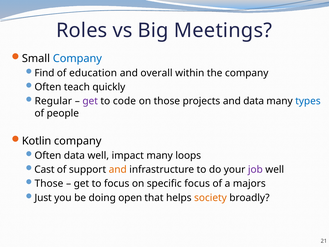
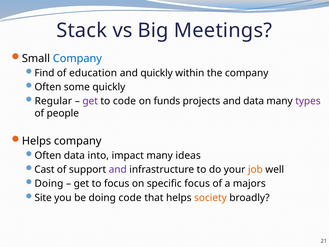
Roles: Roles -> Stack
and overall: overall -> quickly
teach: teach -> some
on those: those -> funds
types colour: blue -> purple
Kotlin at (37, 141): Kotlin -> Helps
data well: well -> into
loops: loops -> ideas
and at (118, 169) colour: orange -> purple
job colour: purple -> orange
Those at (49, 183): Those -> Doing
Just: Just -> Site
doing open: open -> code
